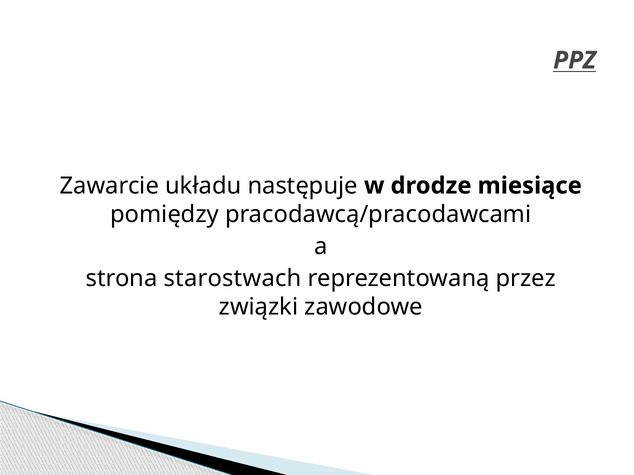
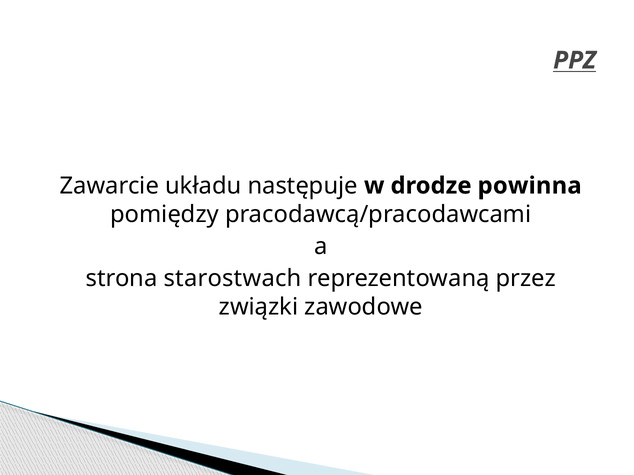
miesiące: miesiące -> powinna
